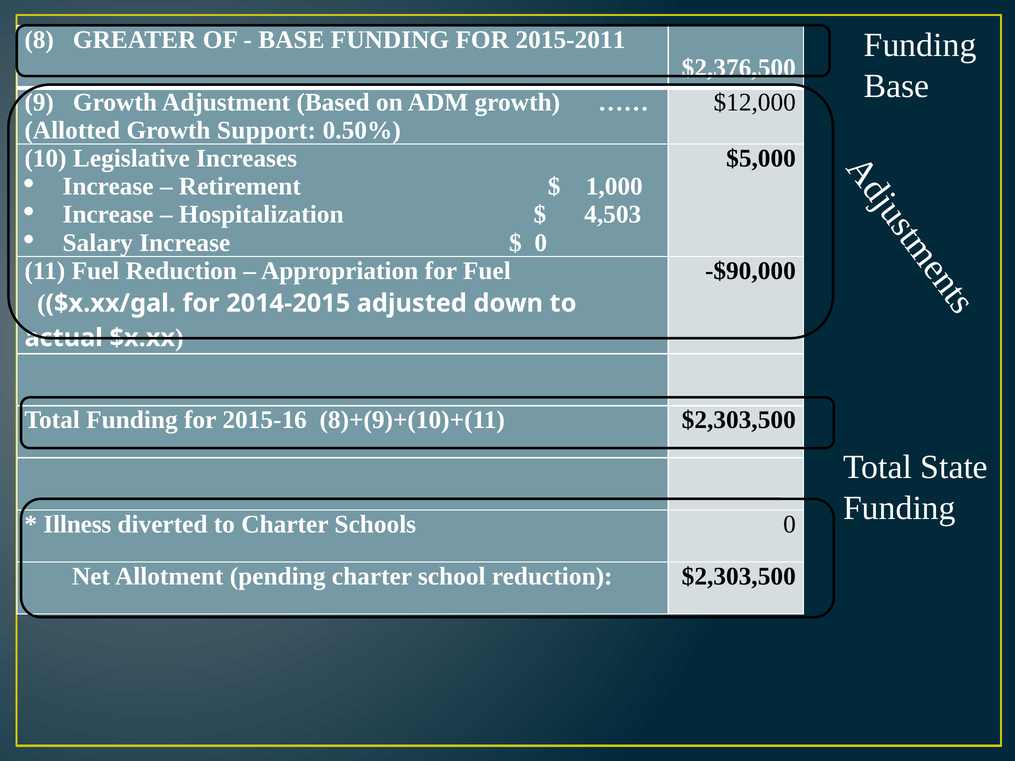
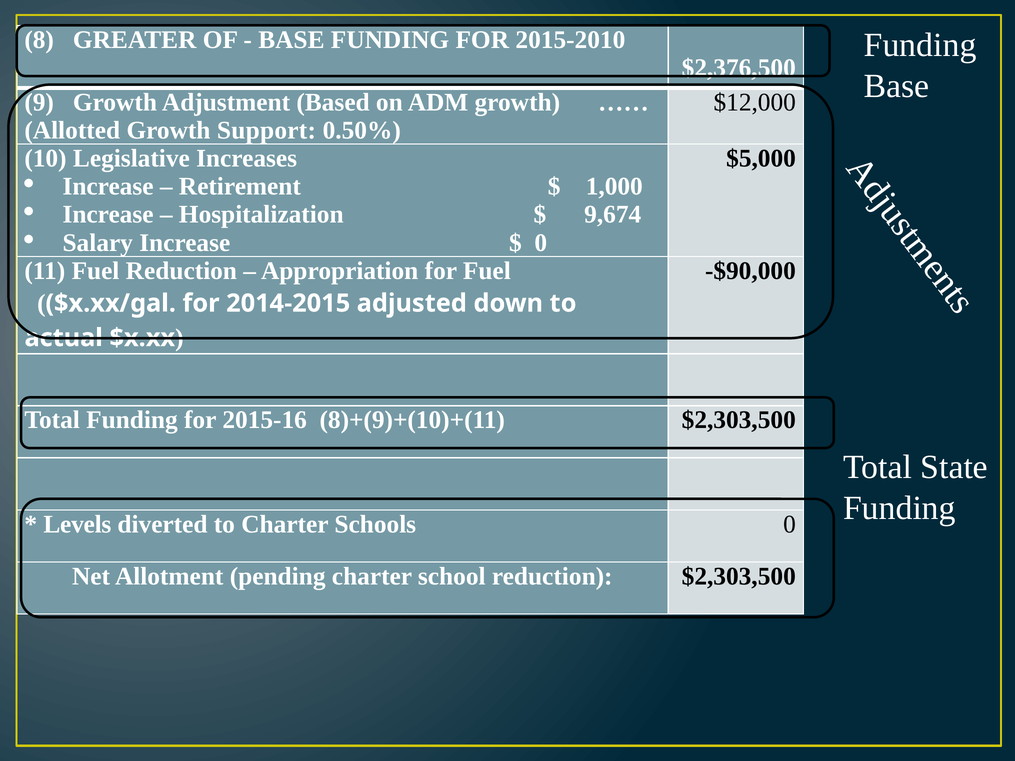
2015-2011: 2015-2011 -> 2015-2010
4,503: 4,503 -> 9,674
Illness: Illness -> Levels
